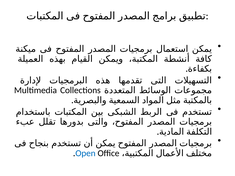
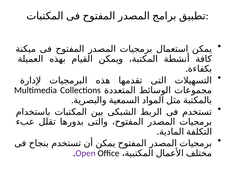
Open colour: blue -> purple
